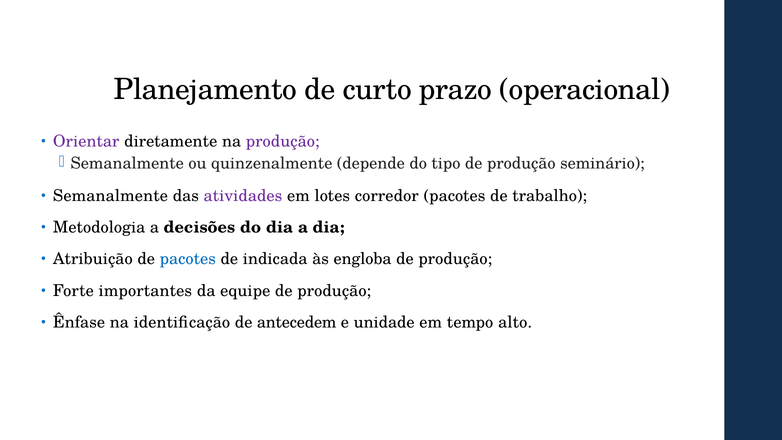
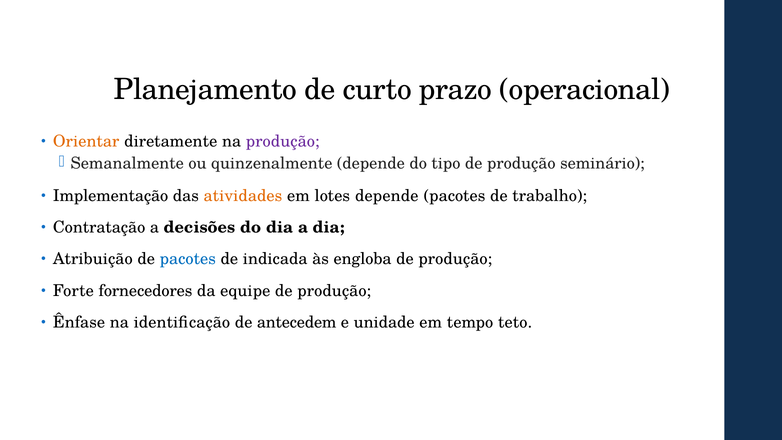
Orientar colour: purple -> orange
Semanalmente at (110, 196): Semanalmente -> Implementação
atividades colour: purple -> orange
lotes corredor: corredor -> depende
Metodologia: Metodologia -> Contratação
importantes: importantes -> fornecedores
alto: alto -> teto
